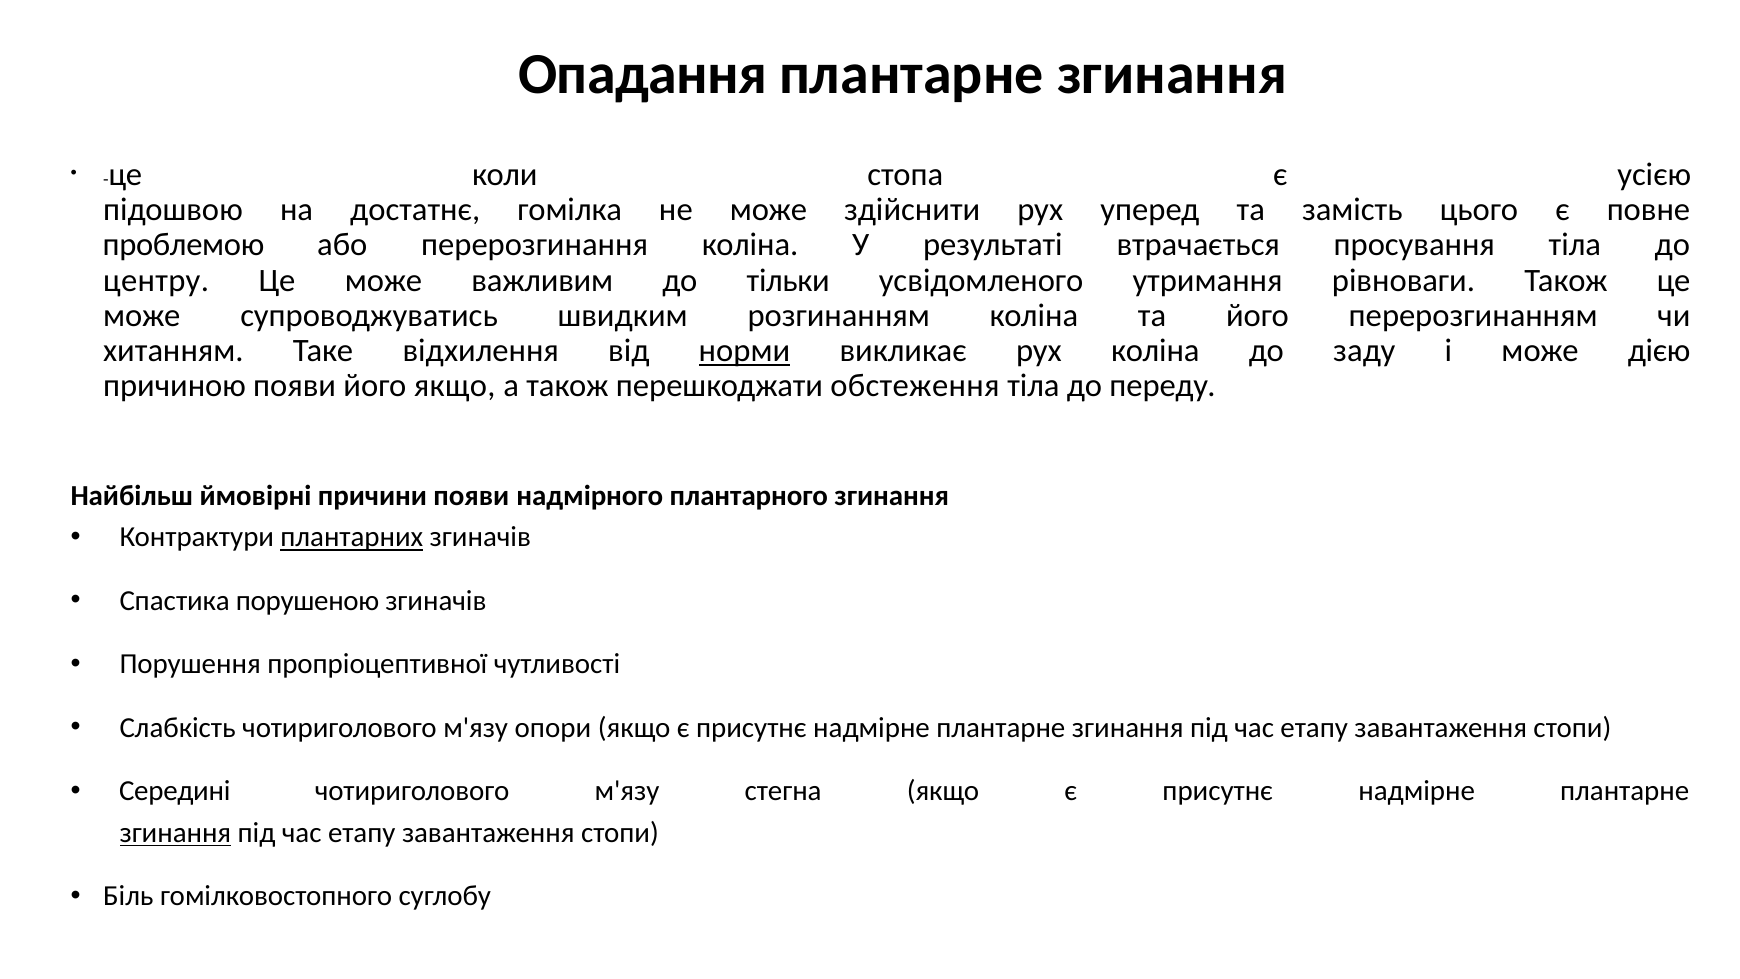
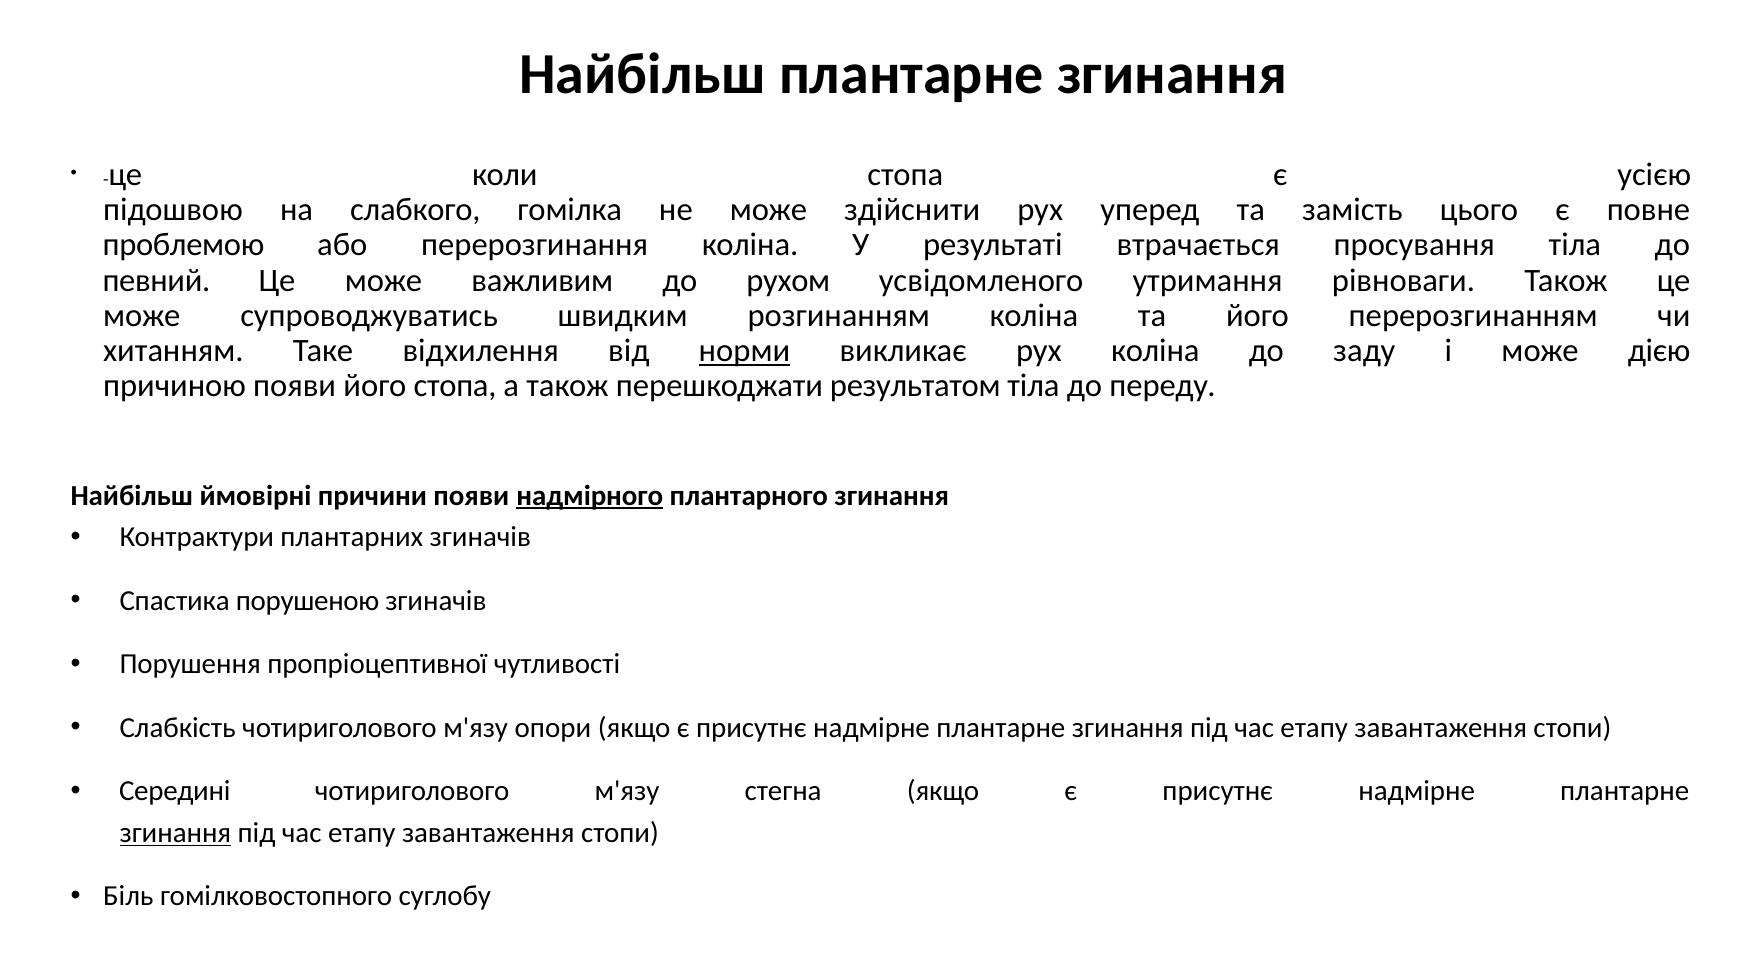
Опадання at (643, 74): Опадання -> Найбільш
достатнє: достатнє -> слабкого
центру: центру -> певний
тільки: тільки -> рухом
його якщо: якщо -> стопа
обстеження: обстеження -> результатом
надмірного underline: none -> present
плантарних underline: present -> none
